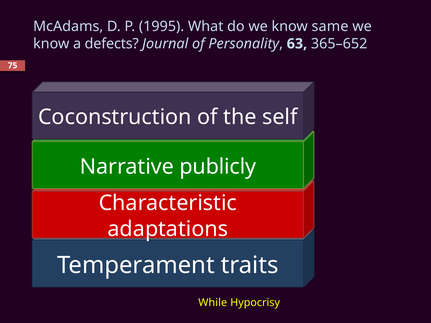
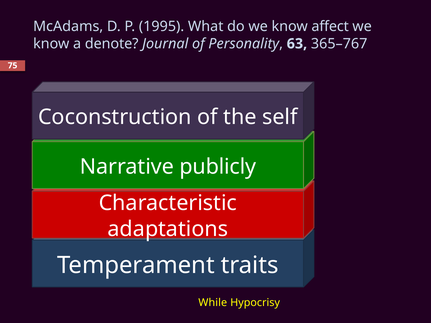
same: same -> affect
defects: defects -> denote
365–652: 365–652 -> 365–767
